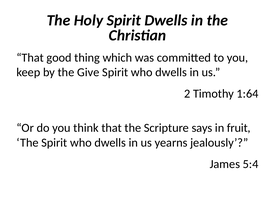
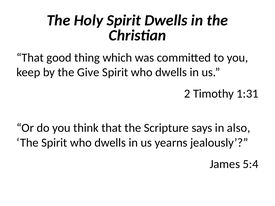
1:64: 1:64 -> 1:31
fruit: fruit -> also
